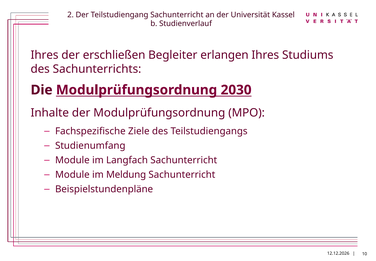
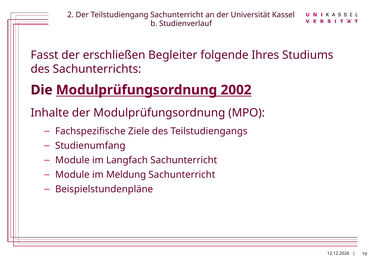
Ihres at (45, 55): Ihres -> Fasst
erlangen: erlangen -> folgende
2030: 2030 -> 2002
